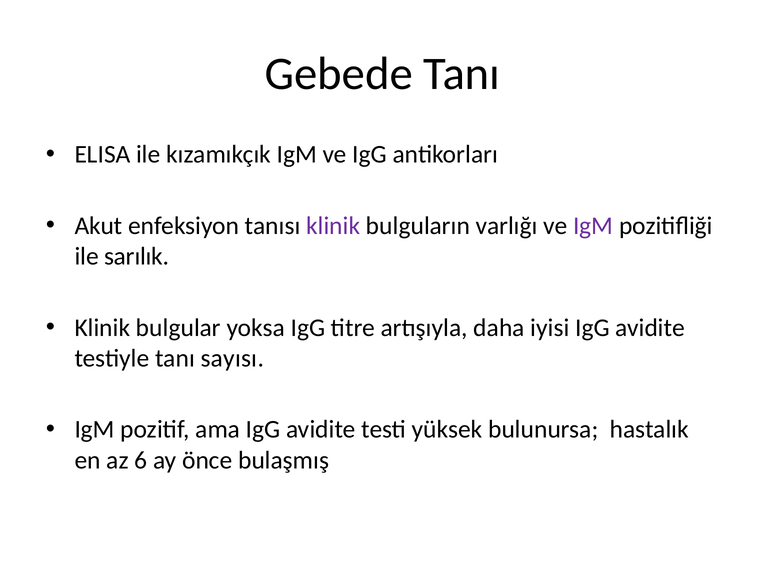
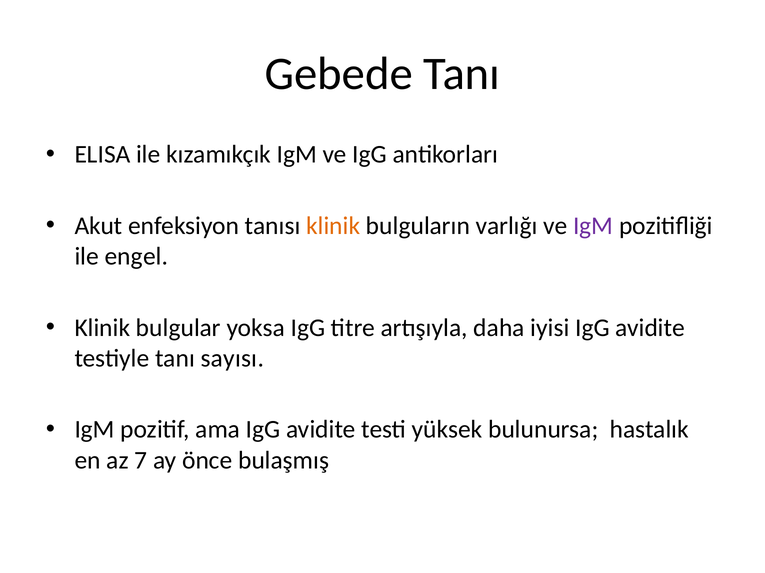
klinik at (333, 226) colour: purple -> orange
sarılık: sarılık -> engel
6: 6 -> 7
